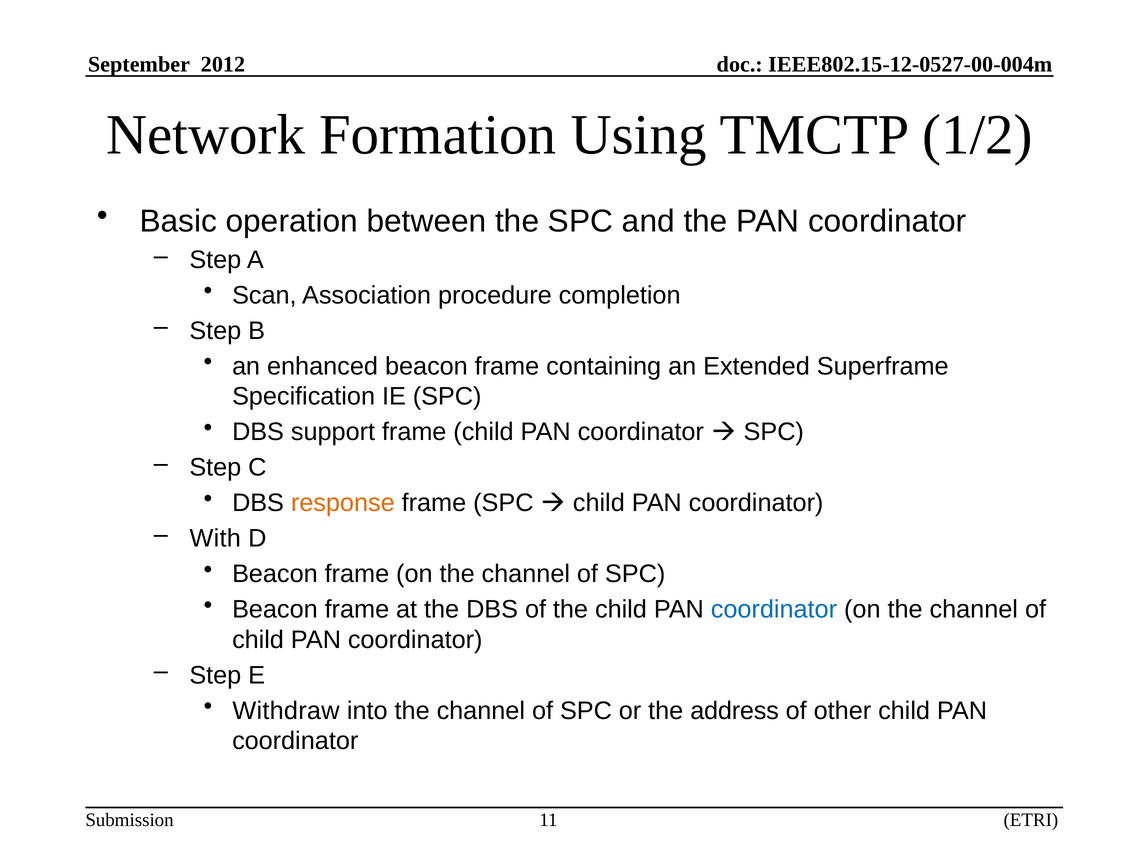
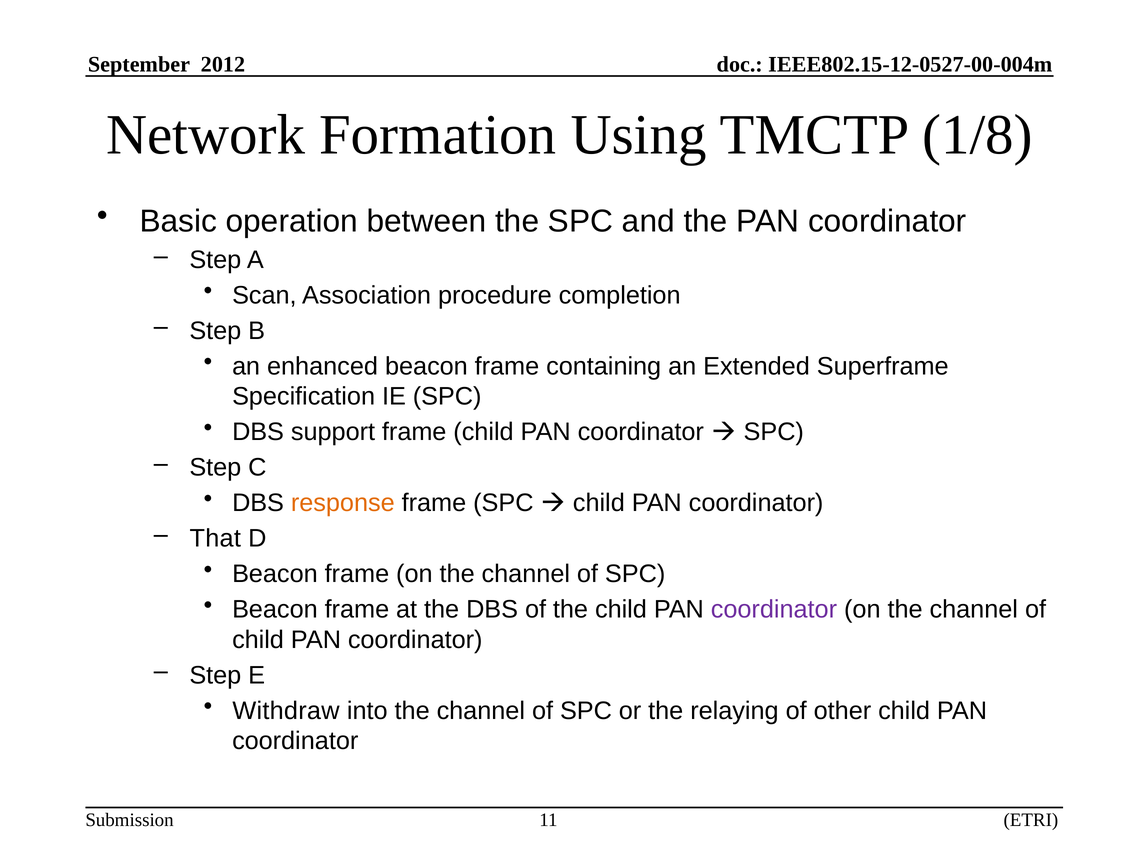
1/2: 1/2 -> 1/8
With: With -> That
coordinator at (774, 609) colour: blue -> purple
address: address -> relaying
